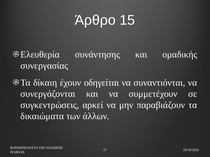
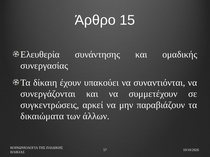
οδηγείται: οδηγείται -> υπακούει
